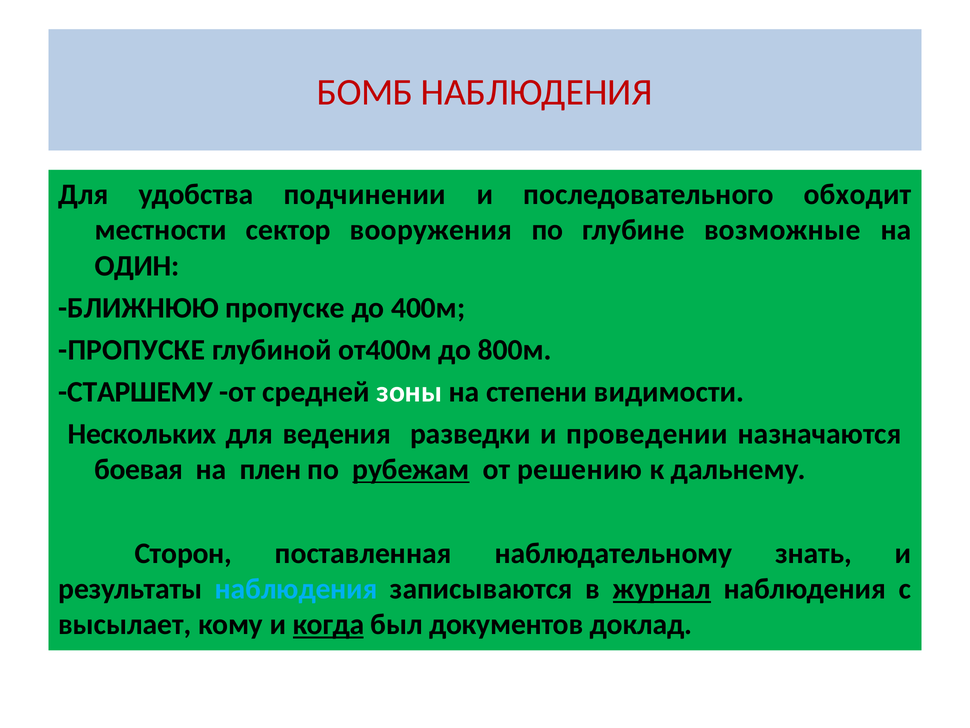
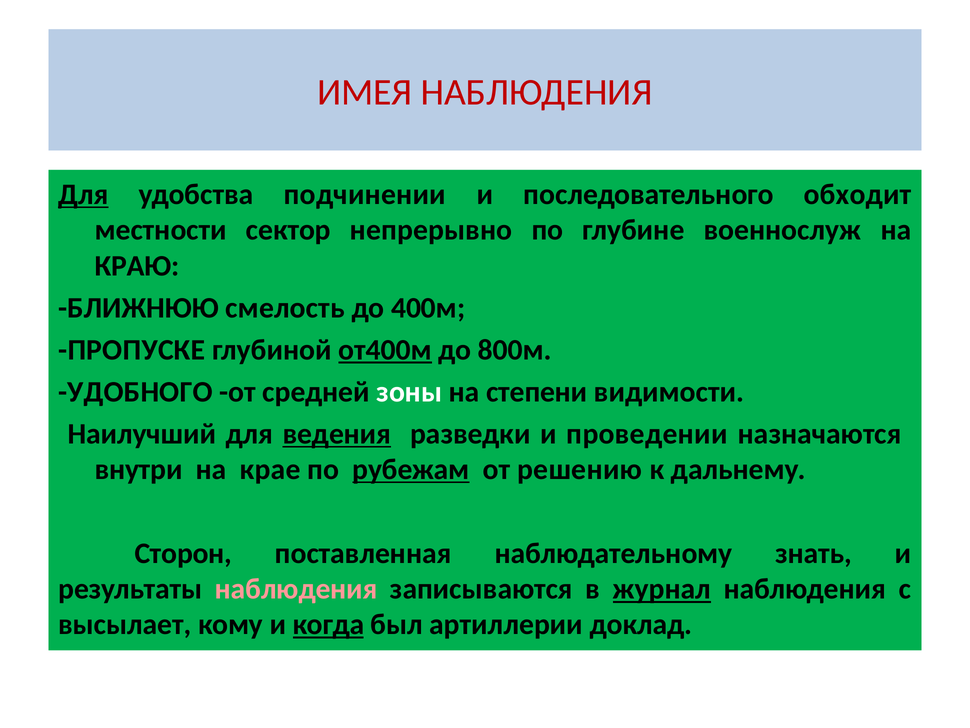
БОМБ: БОМБ -> ИМЕЯ
Для at (83, 194) underline: none -> present
вооружения: вооружения -> непрерывно
возможные: возможные -> военнослуж
ОДИН: ОДИН -> КРАЮ
БЛИЖНЮЮ пропуске: пропуске -> смелость
от400м underline: none -> present
СТАРШЕМУ: СТАРШЕМУ -> УДОБНОГО
Нескольких: Нескольких -> Наилучший
ведения underline: none -> present
боевая: боевая -> внутри
плен: плен -> крае
наблюдения at (296, 589) colour: light blue -> pink
документов: документов -> артиллерии
